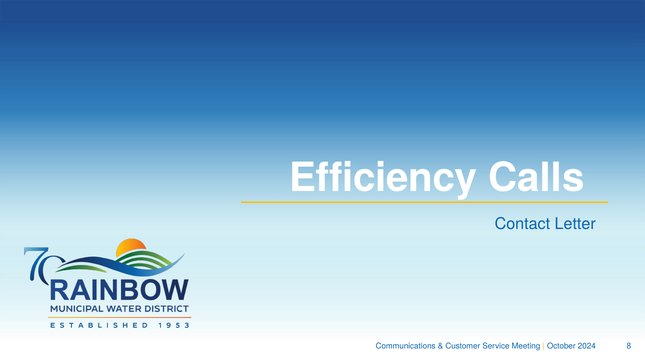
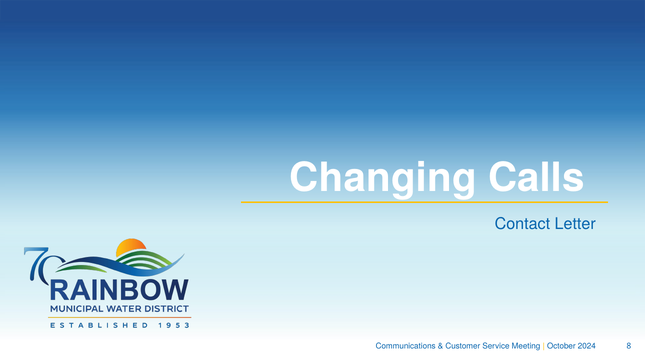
Efficiency: Efficiency -> Changing
